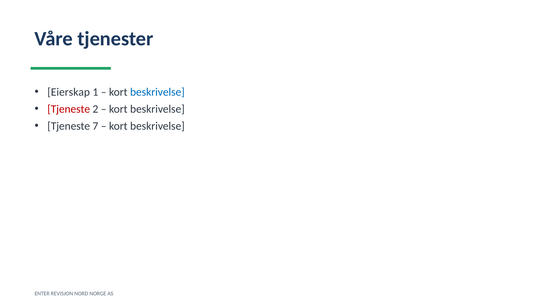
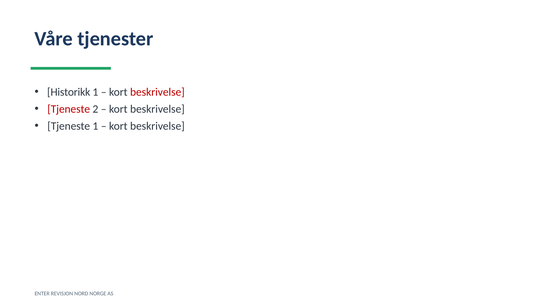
Eierskap: Eierskap -> Historikk
beskrivelse at (157, 92) colour: blue -> red
Tjeneste 7: 7 -> 1
